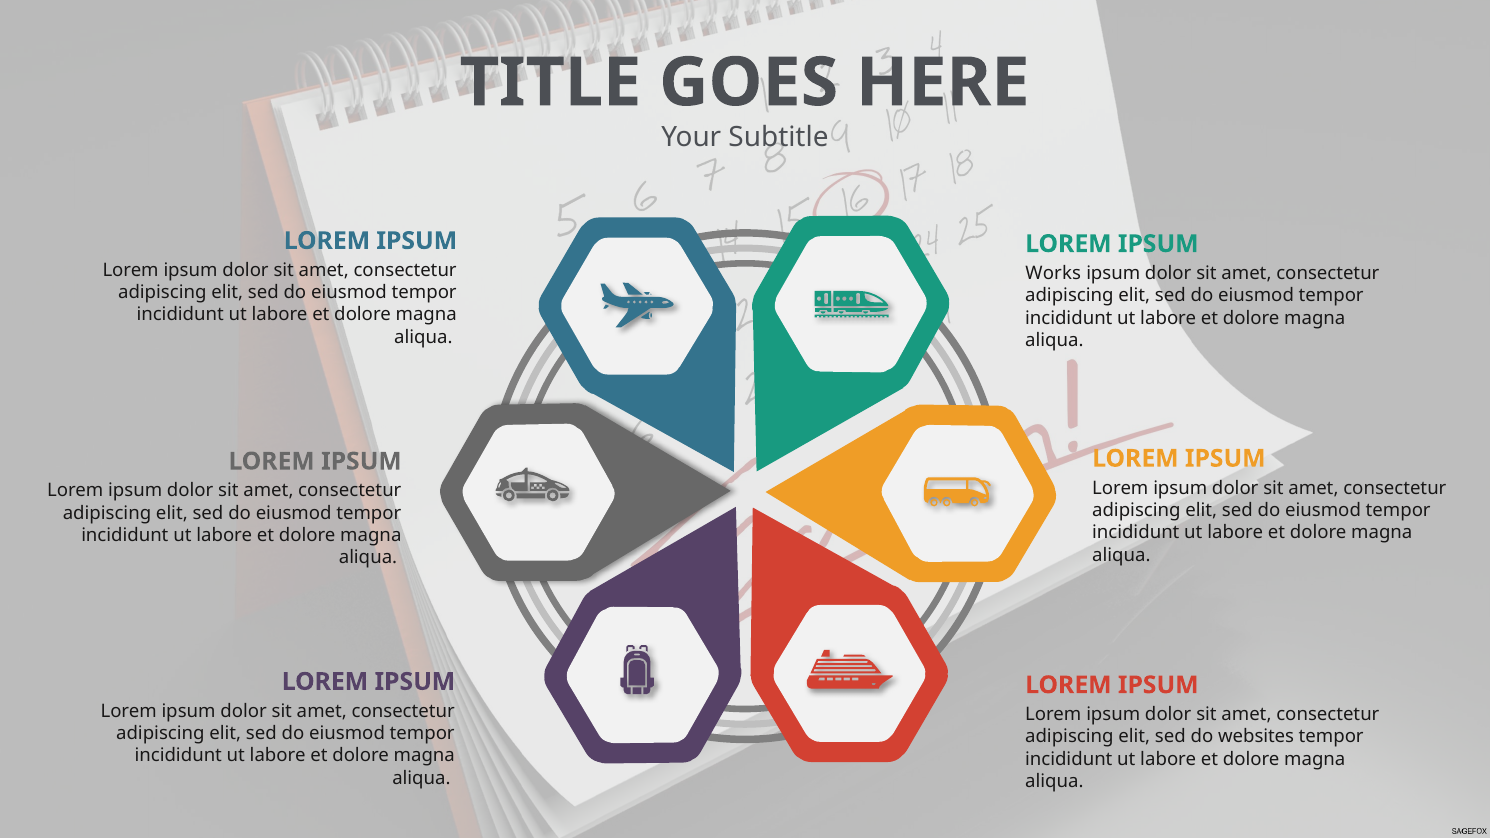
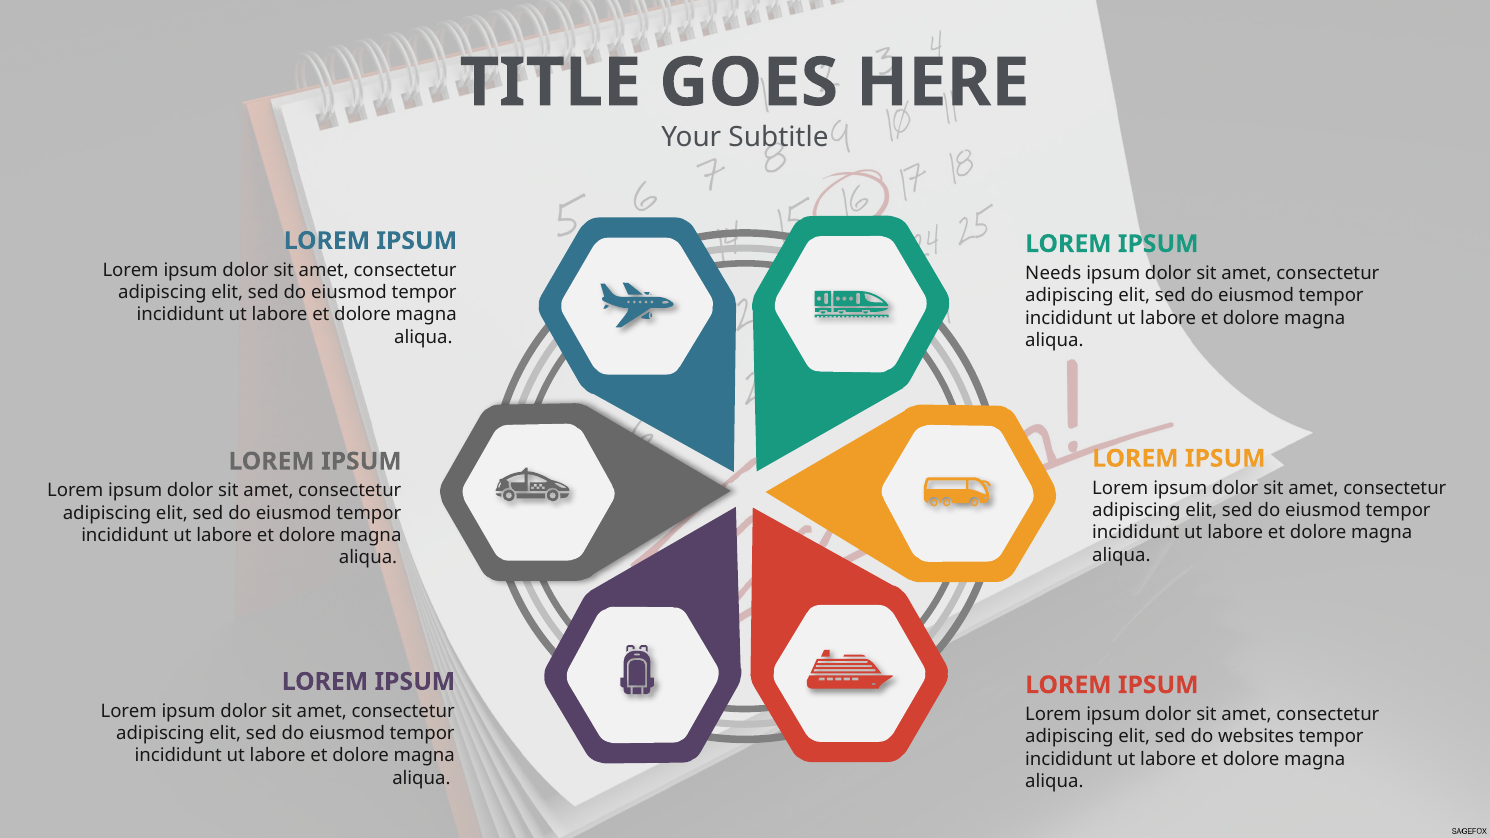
Works: Works -> Needs
